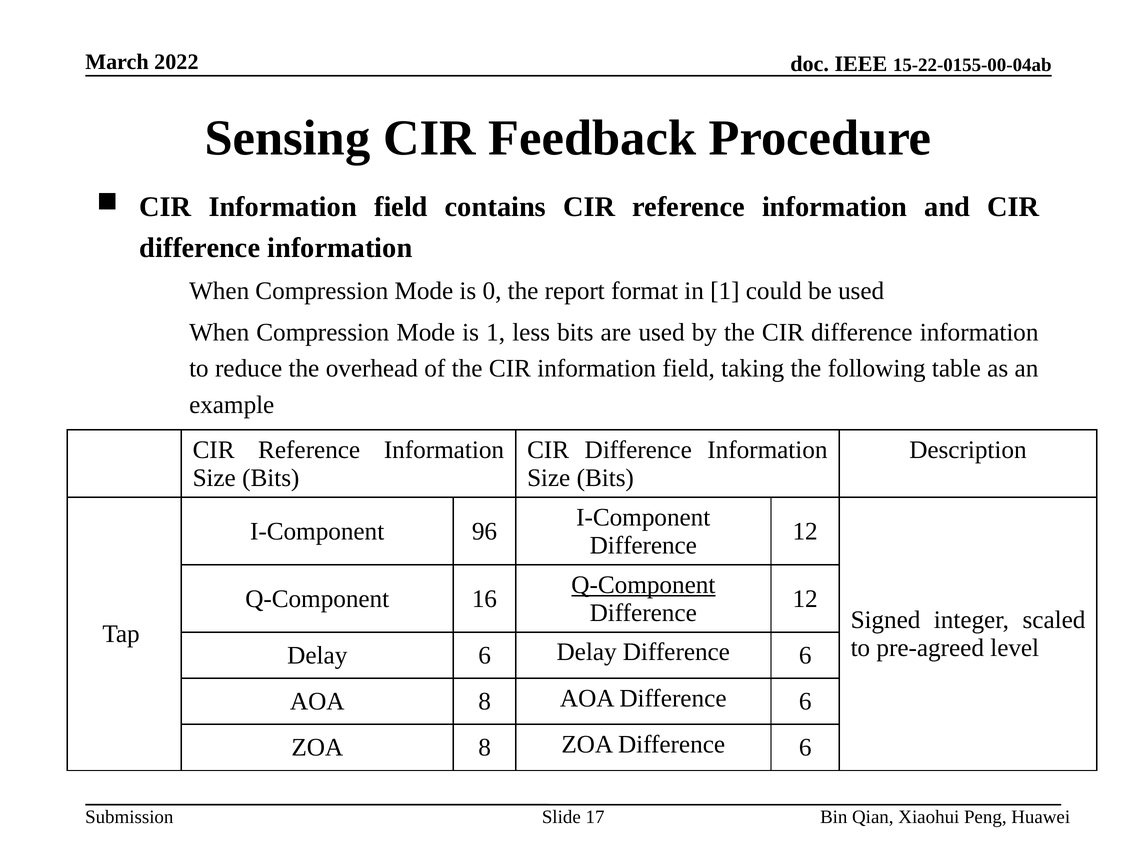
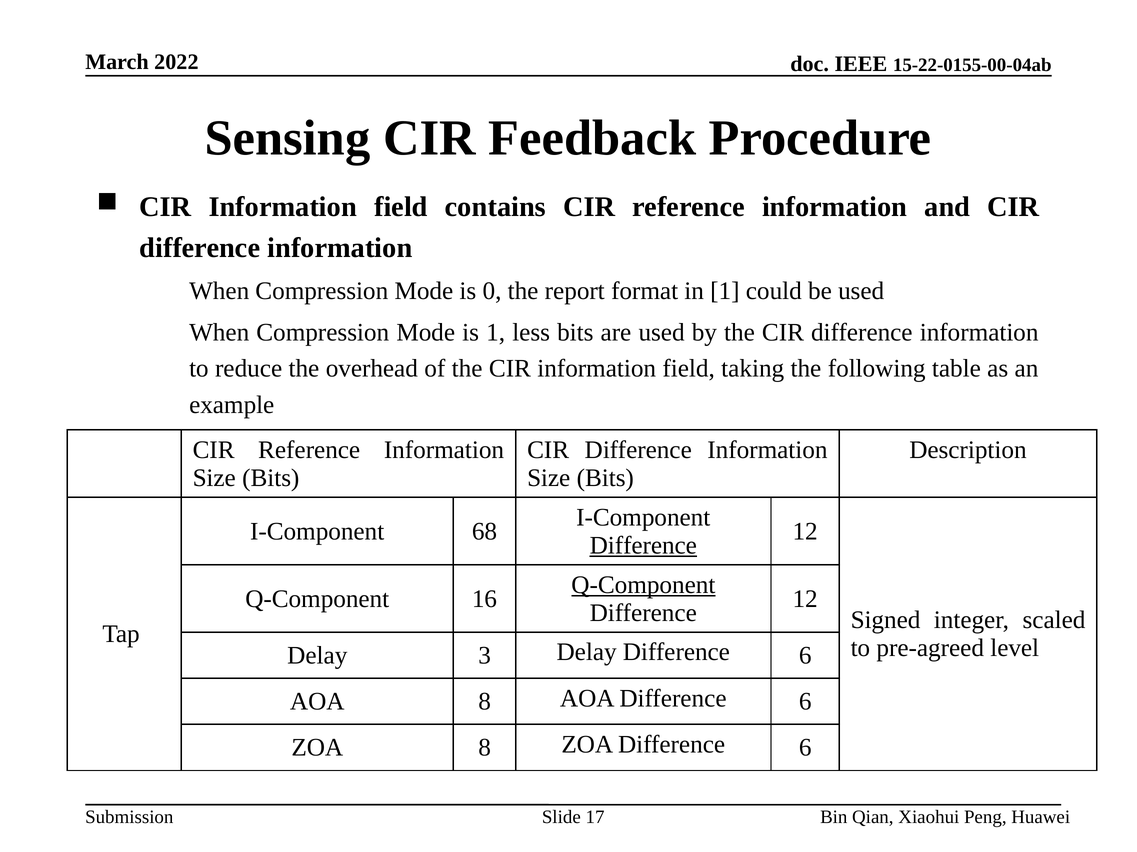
96: 96 -> 68
Difference at (643, 546) underline: none -> present
Delay 6: 6 -> 3
